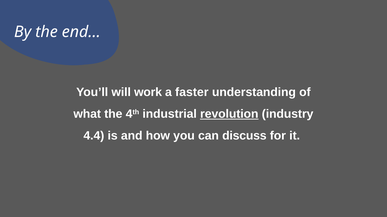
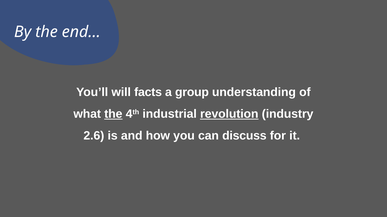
work: work -> facts
faster: faster -> group
the at (113, 114) underline: none -> present
4.4: 4.4 -> 2.6
